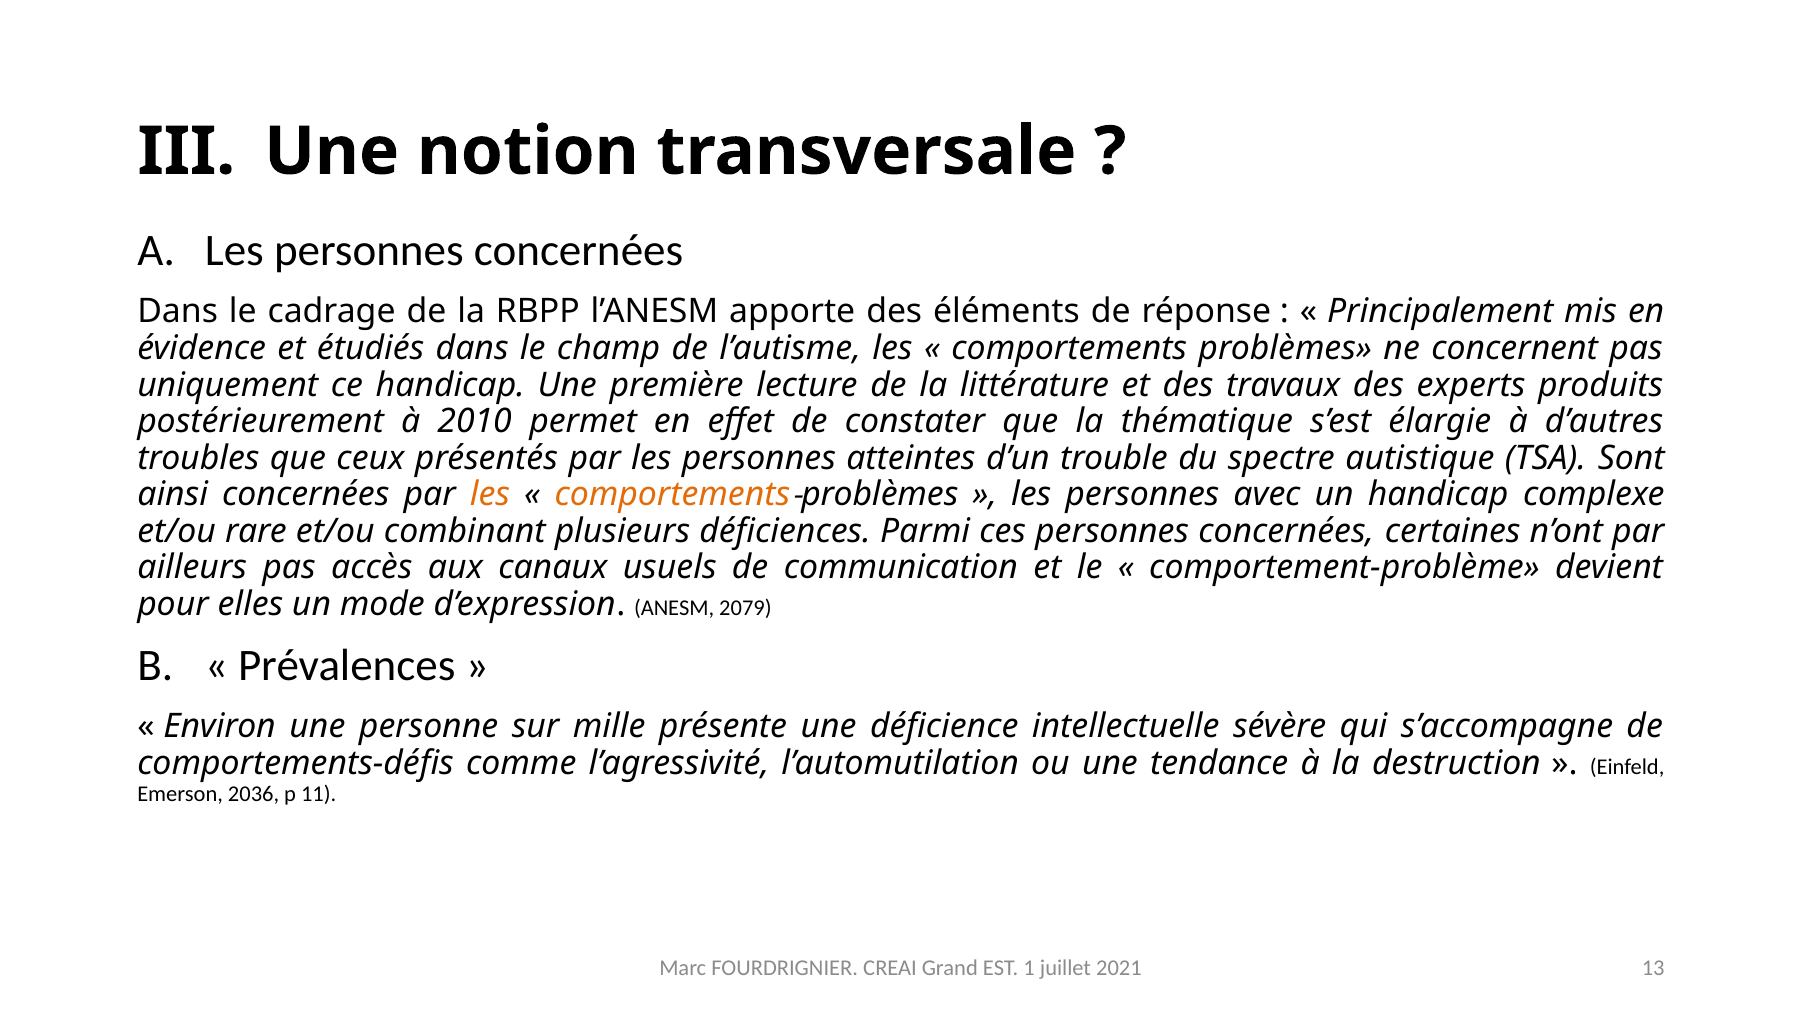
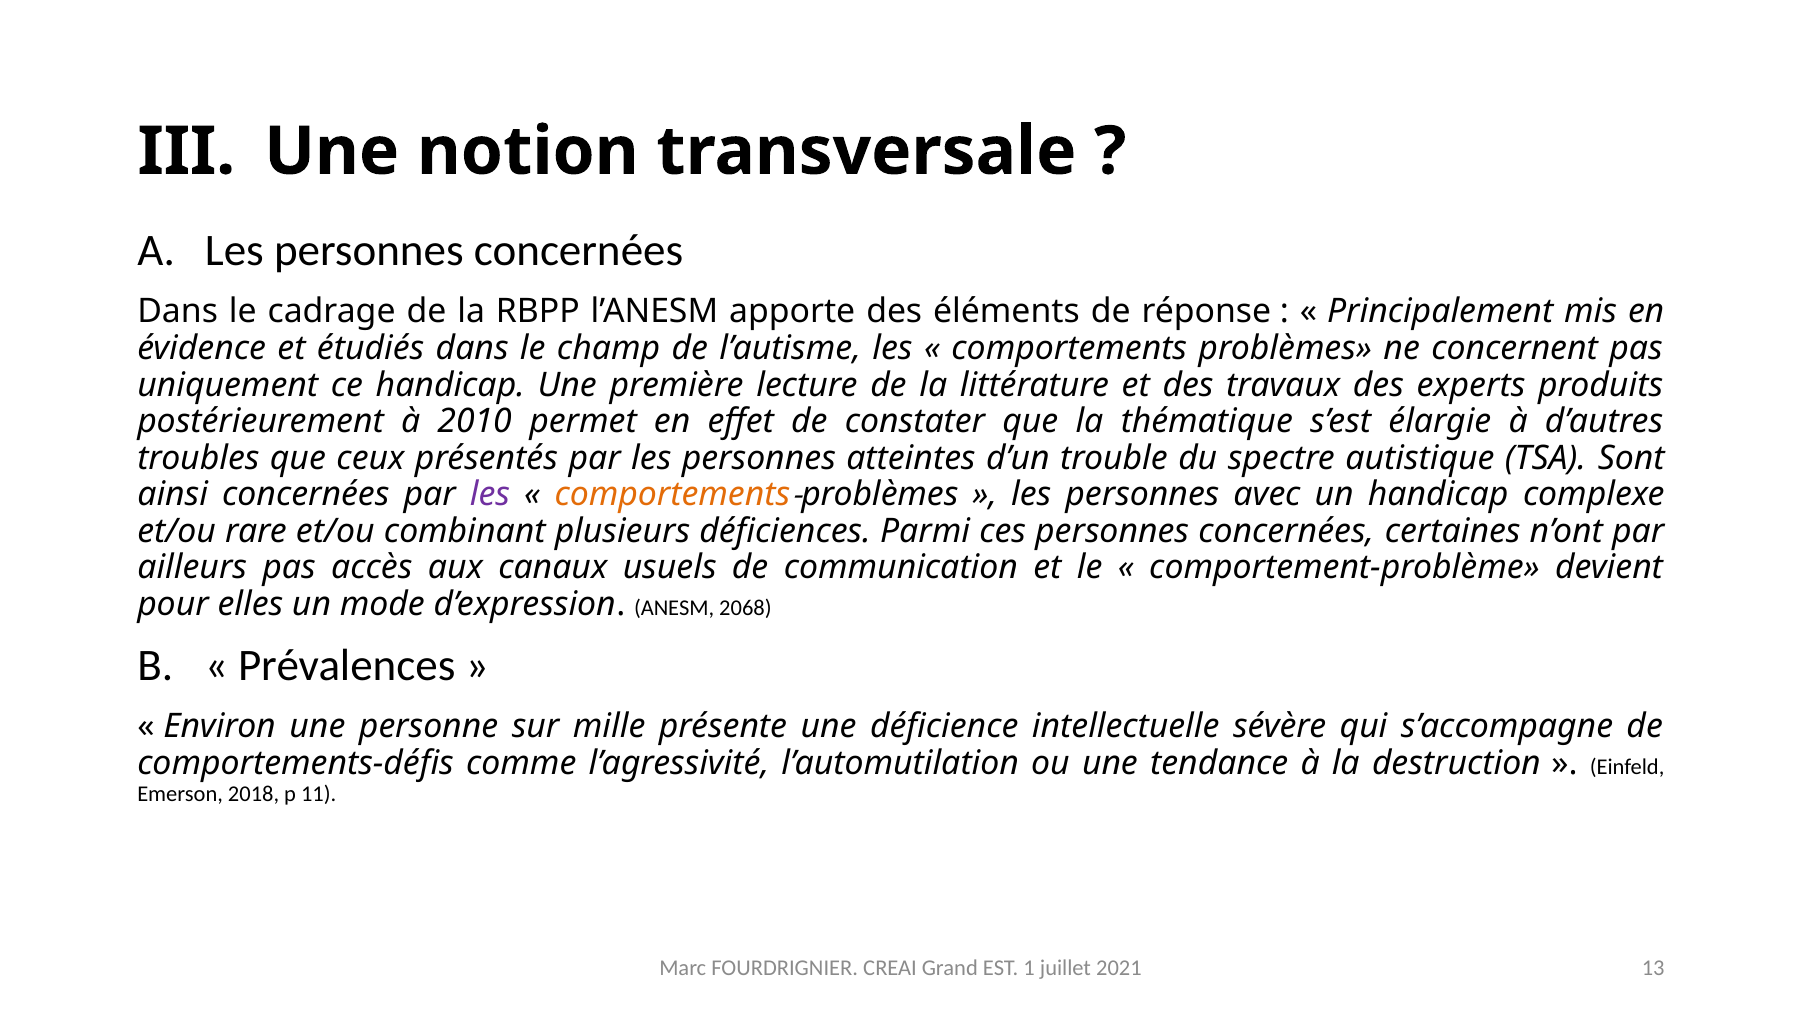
les at (490, 494) colour: orange -> purple
2079: 2079 -> 2068
2036: 2036 -> 2018
